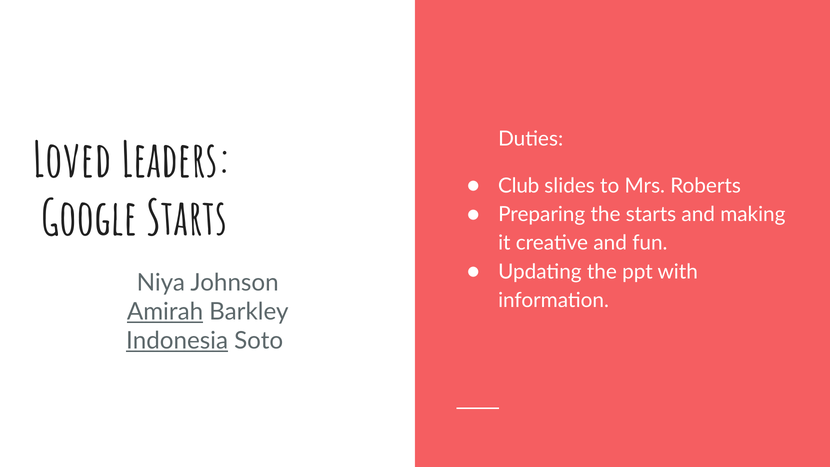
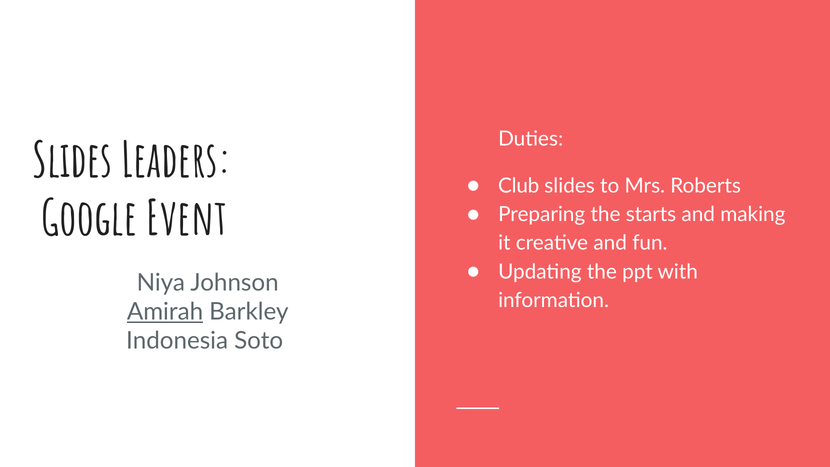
Loved at (72, 161): Loved -> Slides
Google Starts: Starts -> Event
Indonesia underline: present -> none
